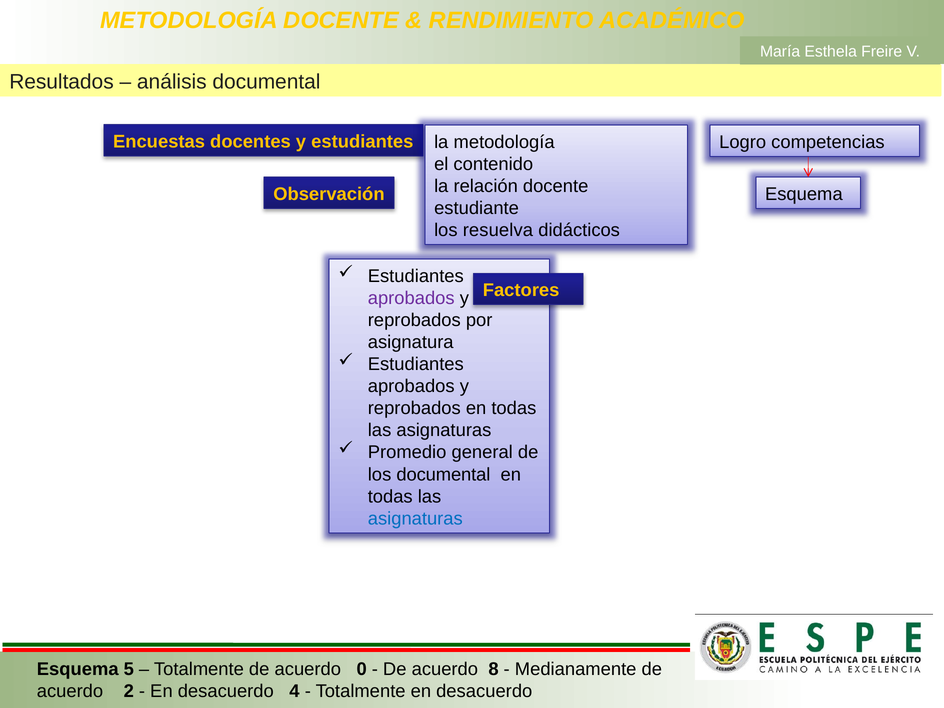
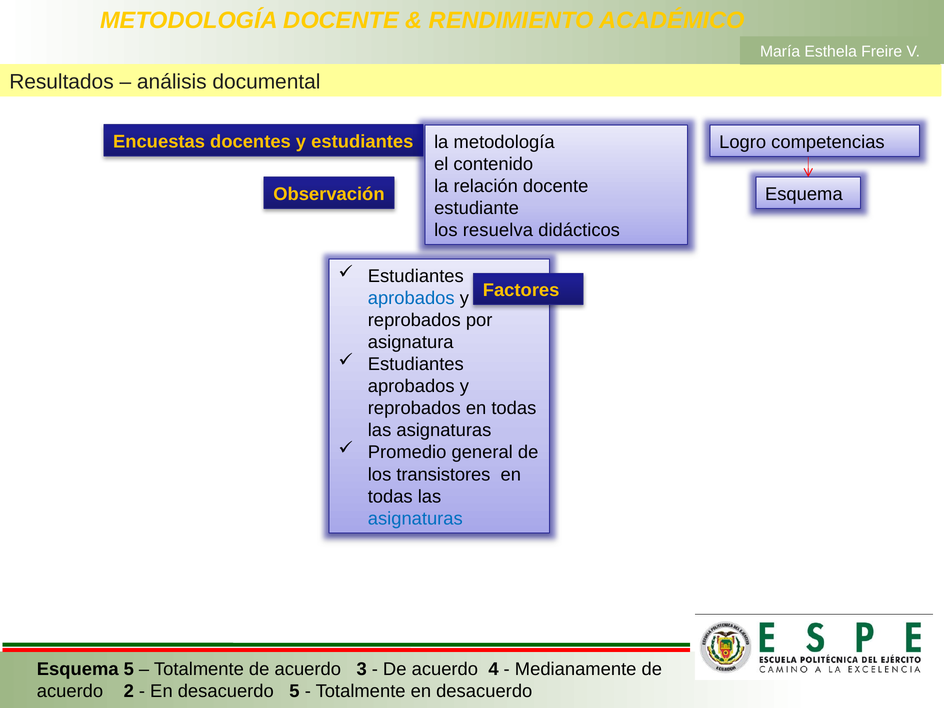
aprobados at (411, 298) colour: purple -> blue
los documental: documental -> transistores
0: 0 -> 3
8: 8 -> 4
desacuerdo 4: 4 -> 5
